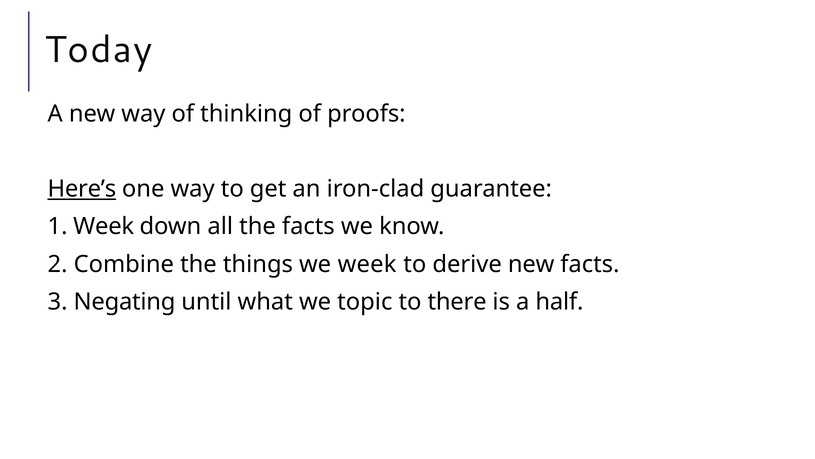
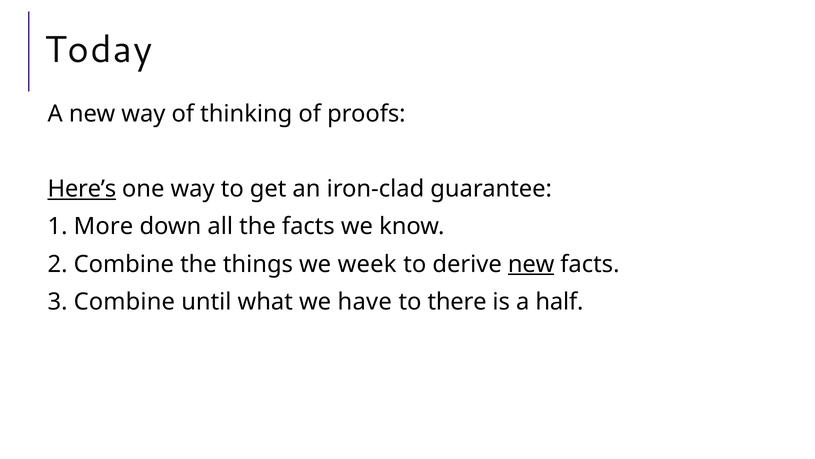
1 Week: Week -> More
new at (531, 264) underline: none -> present
3 Negating: Negating -> Combine
topic: topic -> have
